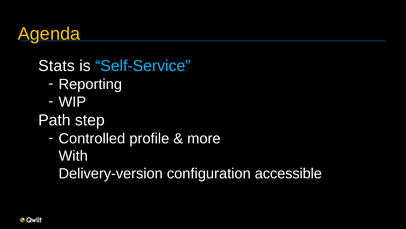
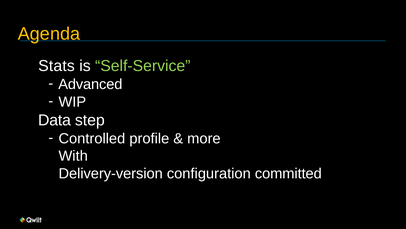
Self-Service colour: light blue -> light green
Reporting: Reporting -> Advanced
Path: Path -> Data
accessible: accessible -> committed
